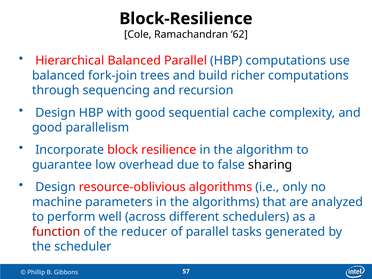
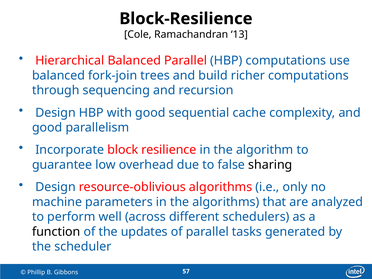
62: 62 -> 13
function colour: red -> black
reducer: reducer -> updates
